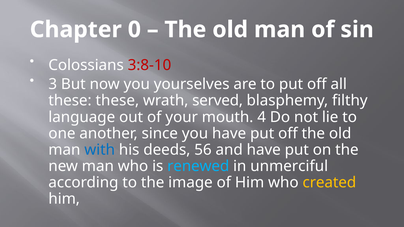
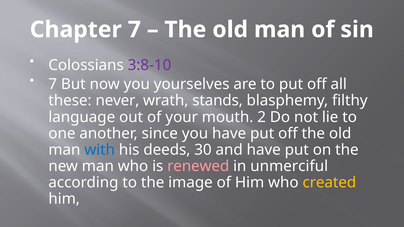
Chapter 0: 0 -> 7
3:8-10 colour: red -> purple
3 at (53, 84): 3 -> 7
these these: these -> never
served: served -> stands
4: 4 -> 2
56: 56 -> 30
renewed colour: light blue -> pink
